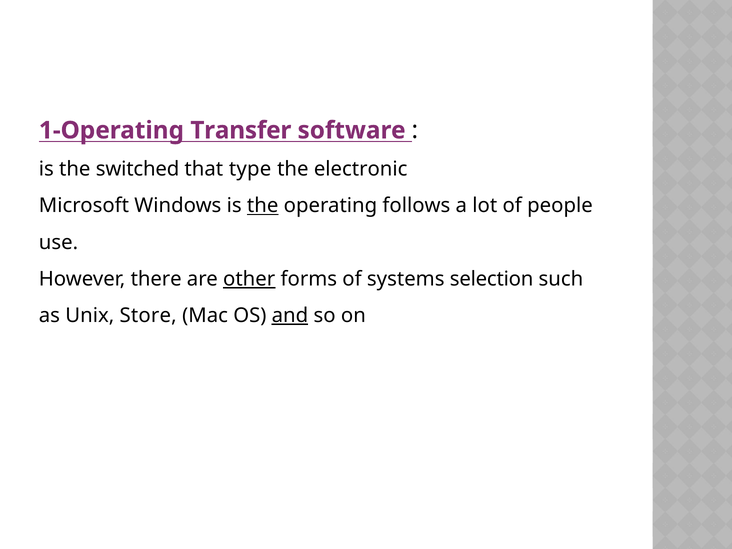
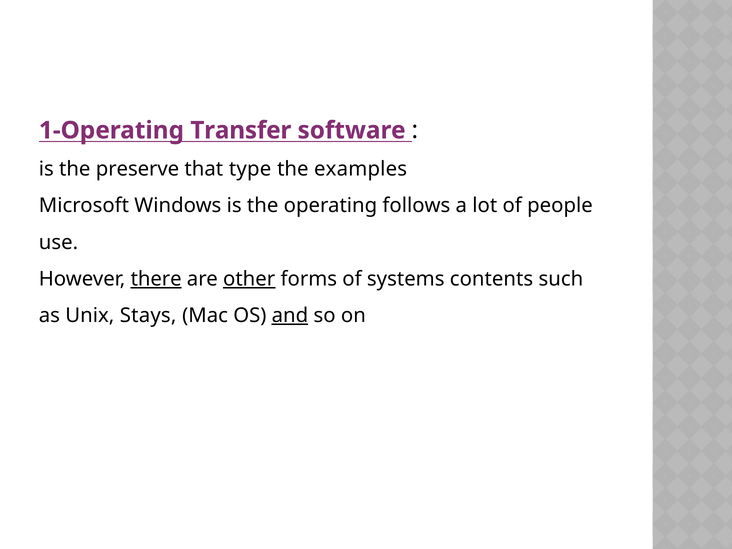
switched: switched -> preserve
electronic: electronic -> examples
the at (263, 206) underline: present -> none
there underline: none -> present
selection: selection -> contents
Store: Store -> Stays
